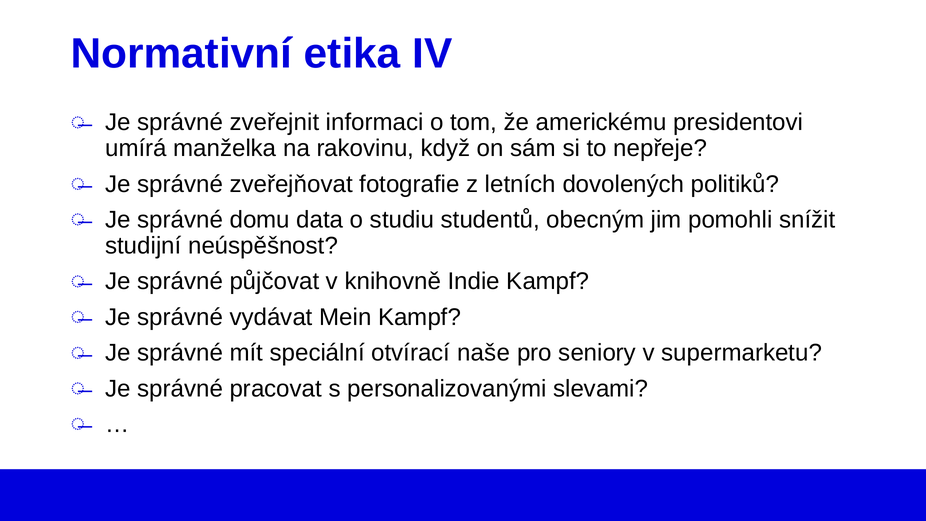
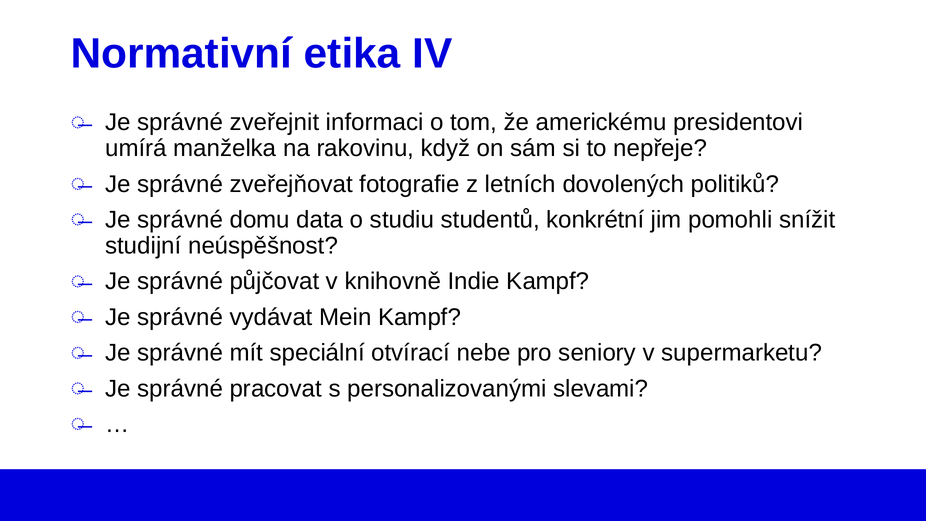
obecným: obecným -> konkrétní
naše: naše -> nebe
